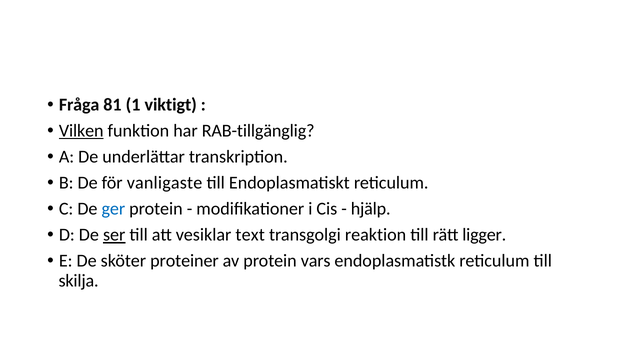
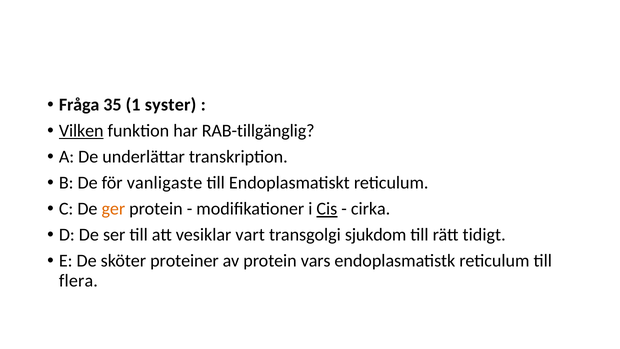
81: 81 -> 35
viktigt: viktigt -> syster
ger colour: blue -> orange
Cis underline: none -> present
hjälp: hjälp -> cirka
ser underline: present -> none
text: text -> vart
reaktion: reaktion -> sjukdom
ligger: ligger -> tidigt
skilja: skilja -> flera
